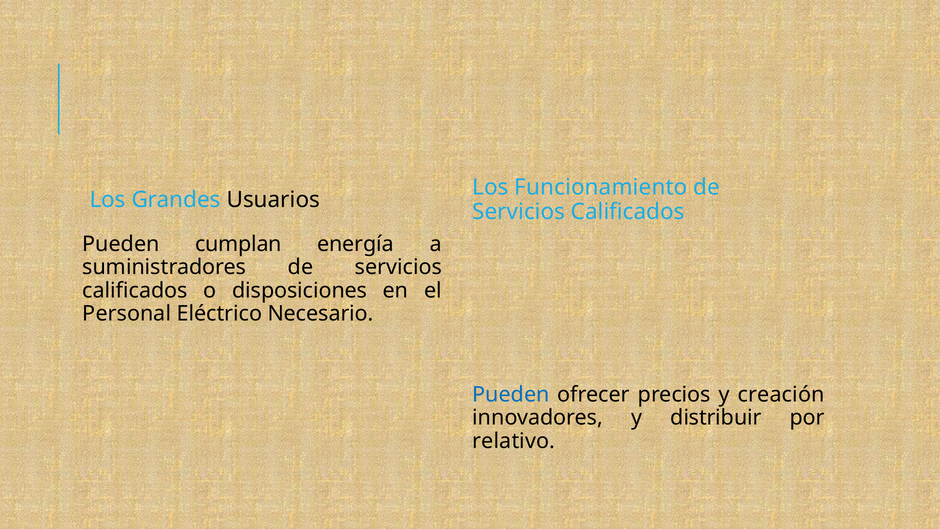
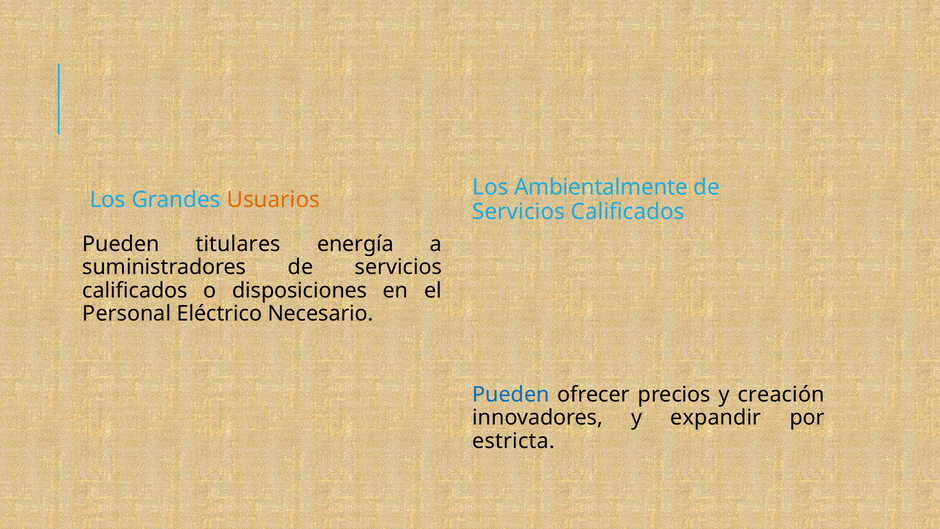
Funcionamiento: Funcionamiento -> Ambientalmente
Usuarios colour: black -> orange
cumplan: cumplan -> titulares
distribuir: distribuir -> expandir
relativo: relativo -> estricta
